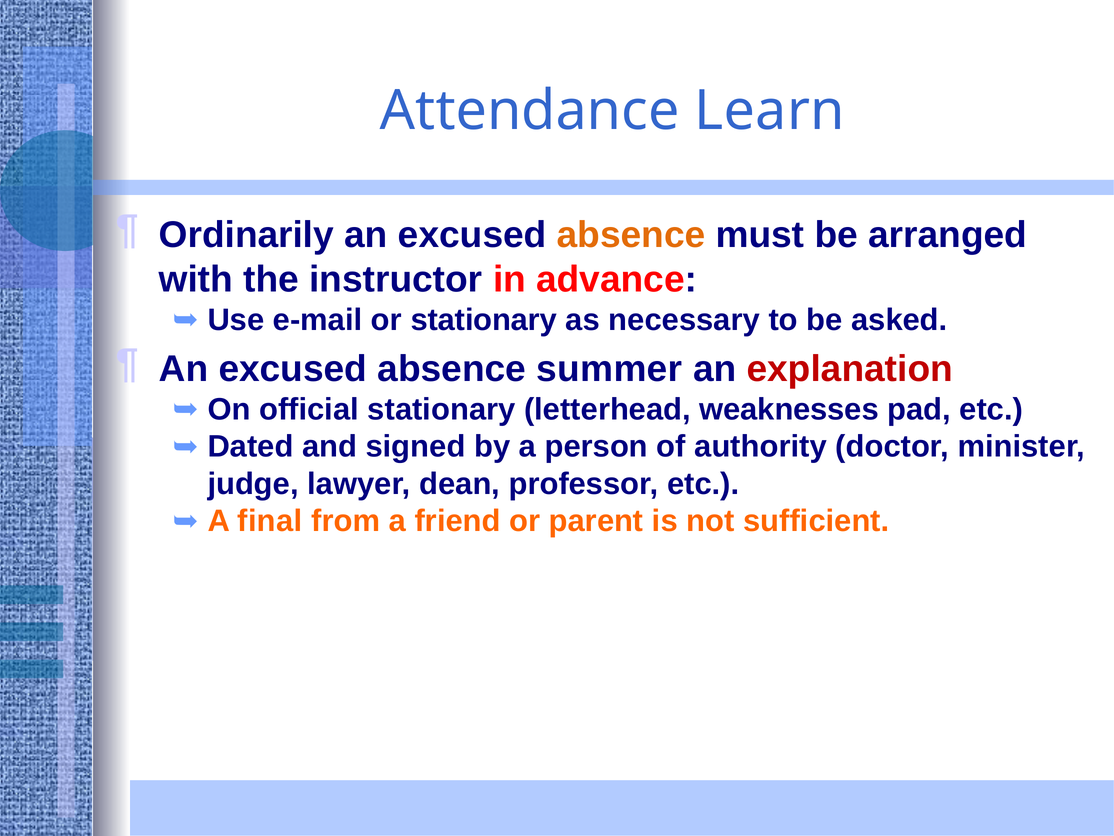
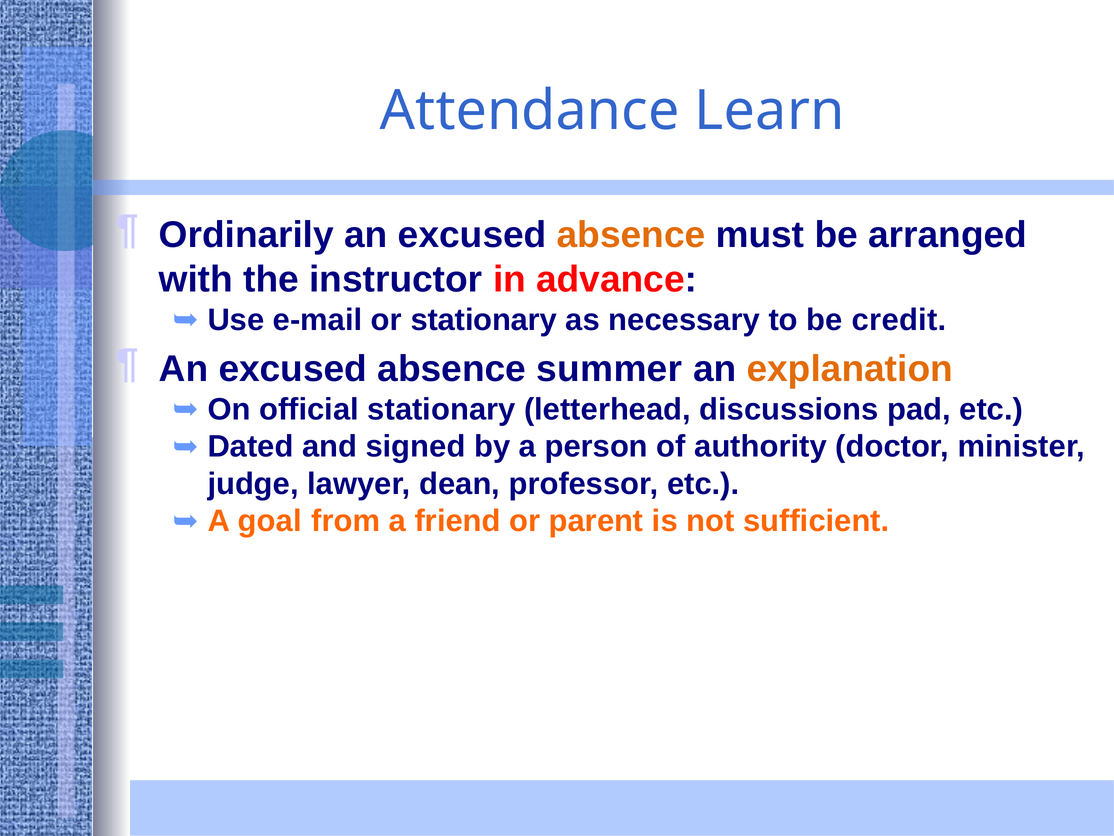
asked: asked -> credit
explanation colour: red -> orange
weaknesses: weaknesses -> discussions
final: final -> goal
